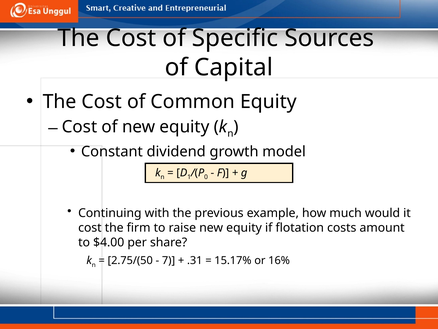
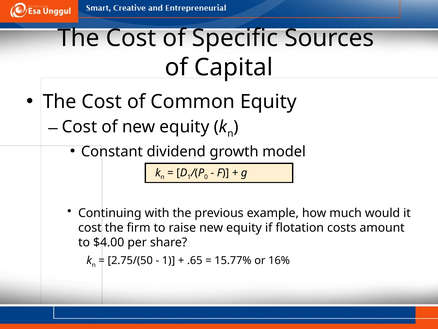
7 at (169, 260): 7 -> 1
.31: .31 -> .65
15.17%: 15.17% -> 15.77%
